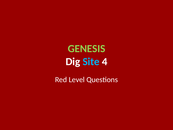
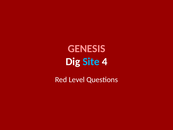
GENESIS colour: light green -> pink
